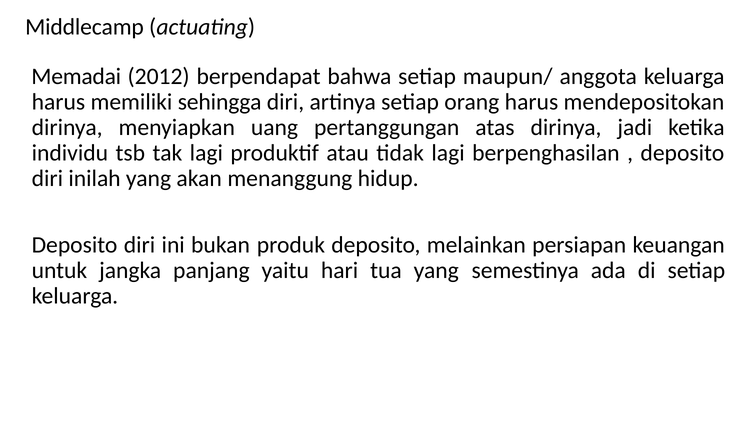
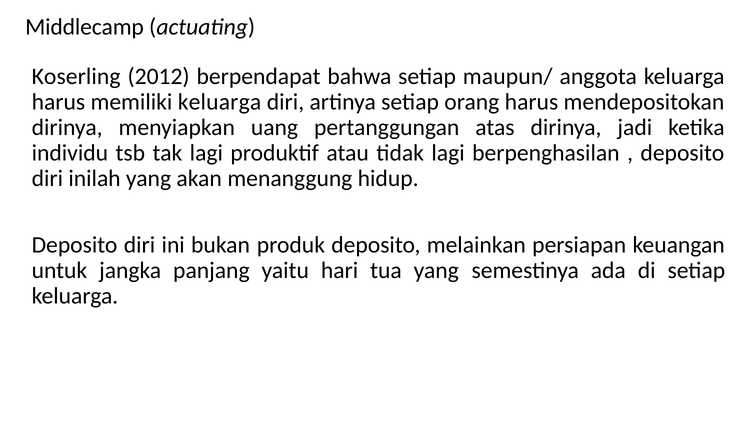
Memadai: Memadai -> Koserling
memiliki sehingga: sehingga -> keluarga
